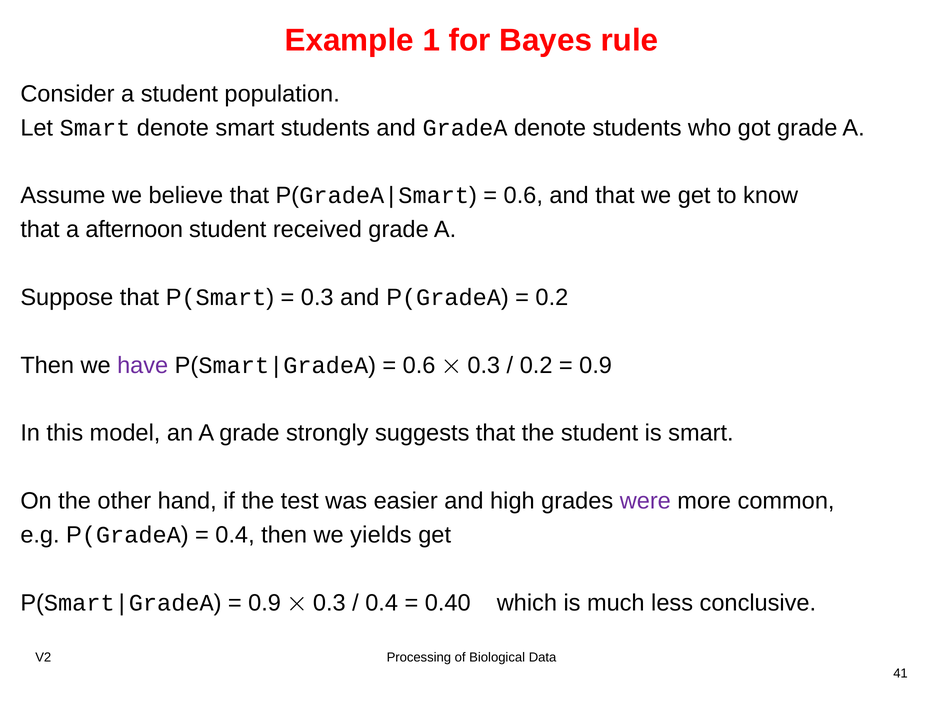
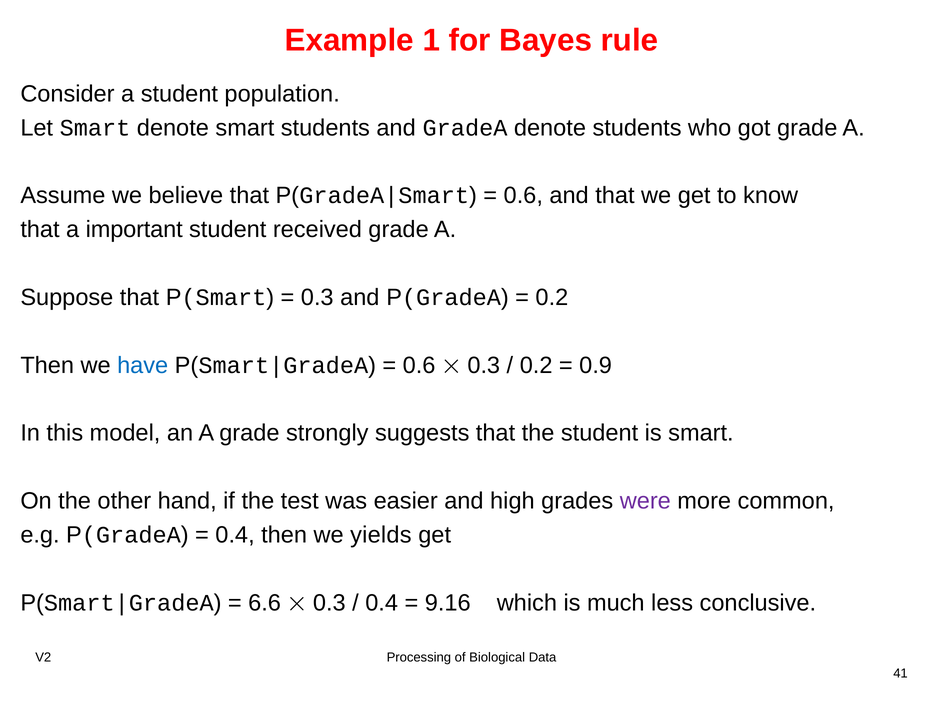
afternoon: afternoon -> important
have colour: purple -> blue
0.9 at (265, 603): 0.9 -> 6.6
0.40: 0.40 -> 9.16
